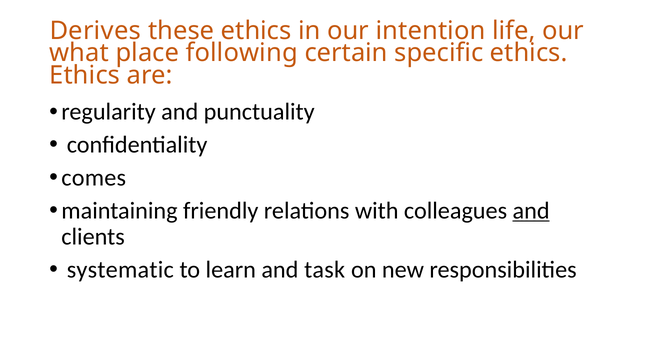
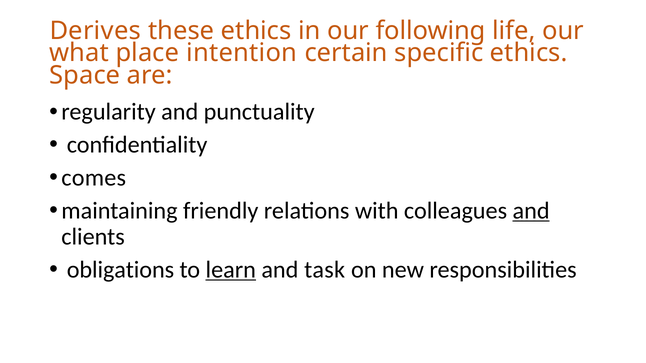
intention: intention -> following
following: following -> intention
Ethics at (85, 75): Ethics -> Space
systematic: systematic -> obligations
learn underline: none -> present
